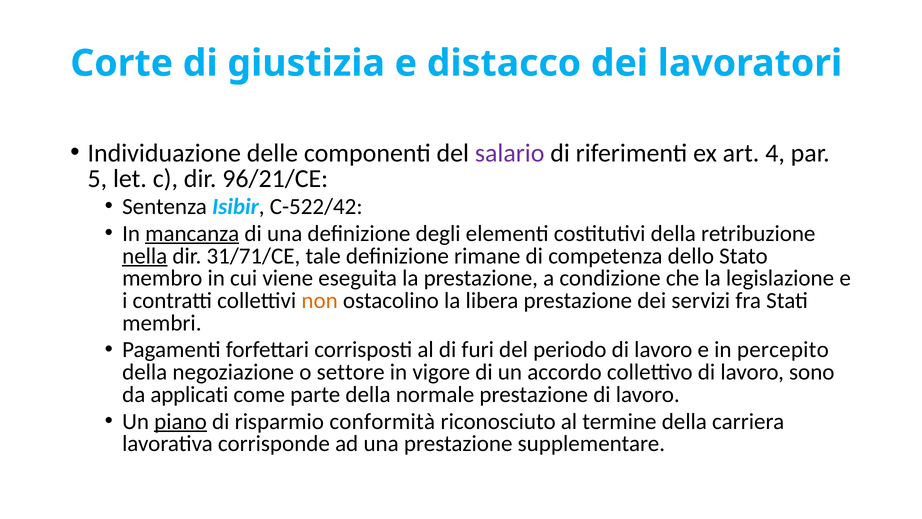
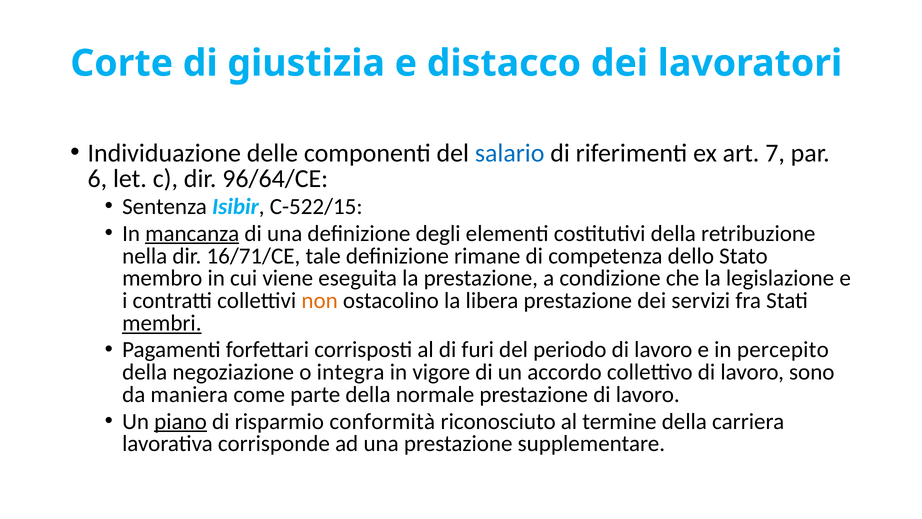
salario colour: purple -> blue
4: 4 -> 7
5: 5 -> 6
96/21/CE: 96/21/CE -> 96/64/CE
C-522/42: C-522/42 -> C-522/15
nella underline: present -> none
31/71/CE: 31/71/CE -> 16/71/CE
membri underline: none -> present
settore: settore -> integra
applicati: applicati -> maniera
